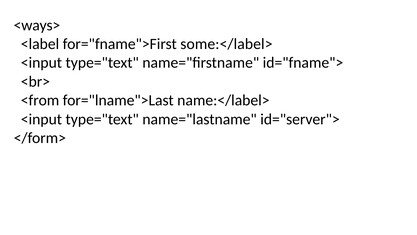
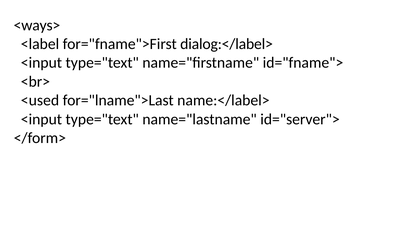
some:</label>: some:</label> -> dialog:</label>
<from: <from -> <used
